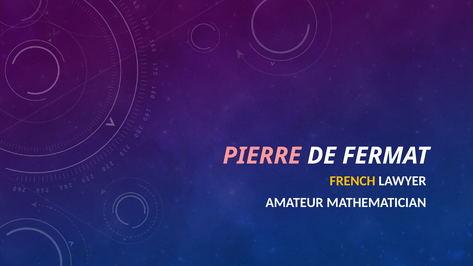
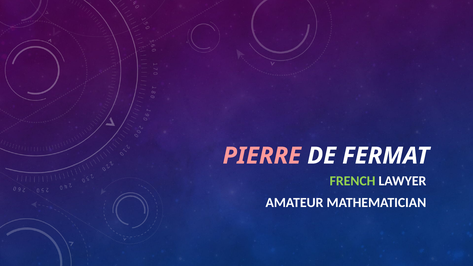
FRENCH colour: yellow -> light green
